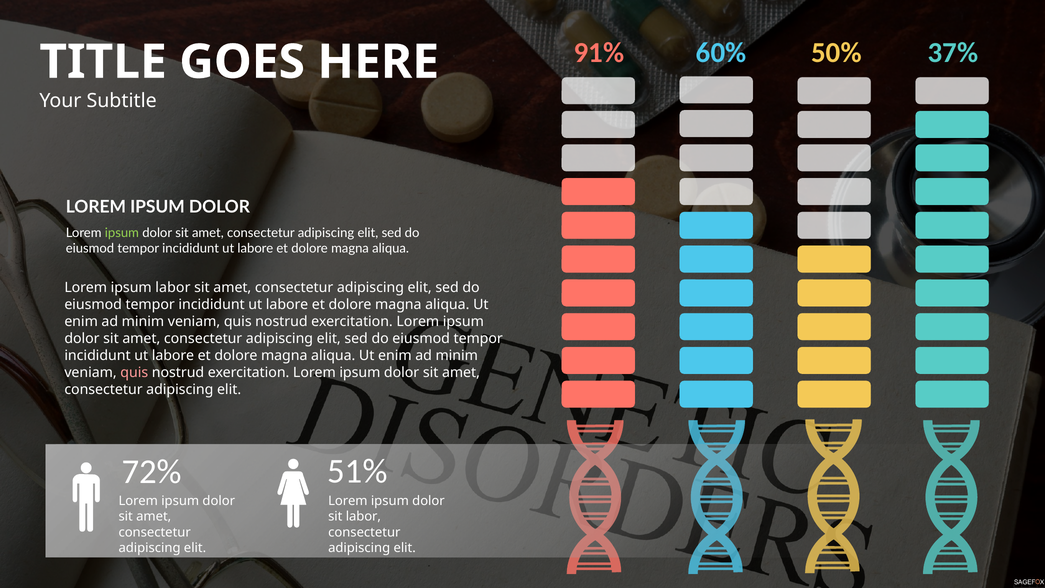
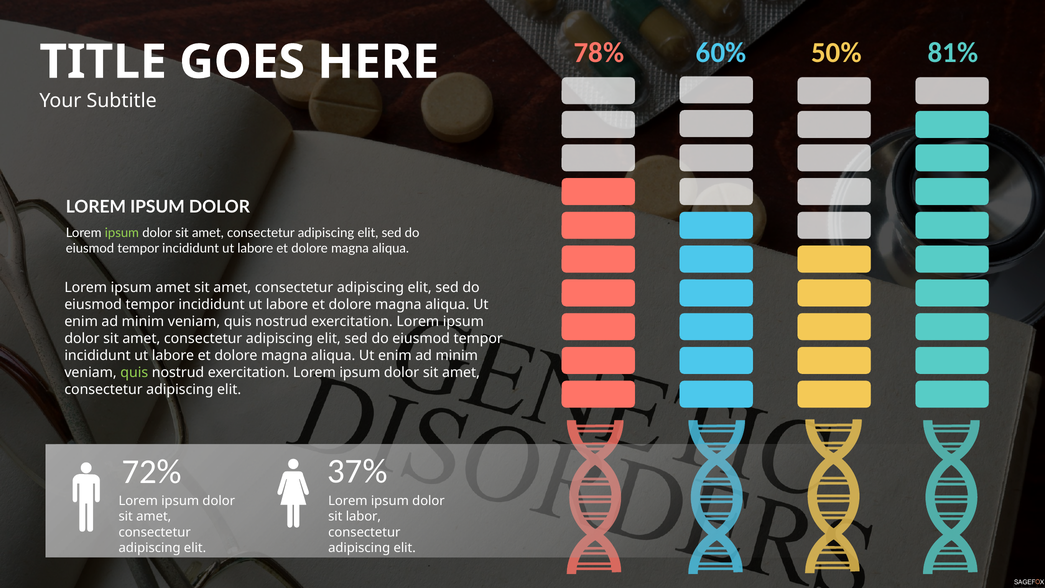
91%: 91% -> 78%
37%: 37% -> 81%
ipsum labor: labor -> amet
quis at (134, 372) colour: pink -> light green
51%: 51% -> 37%
